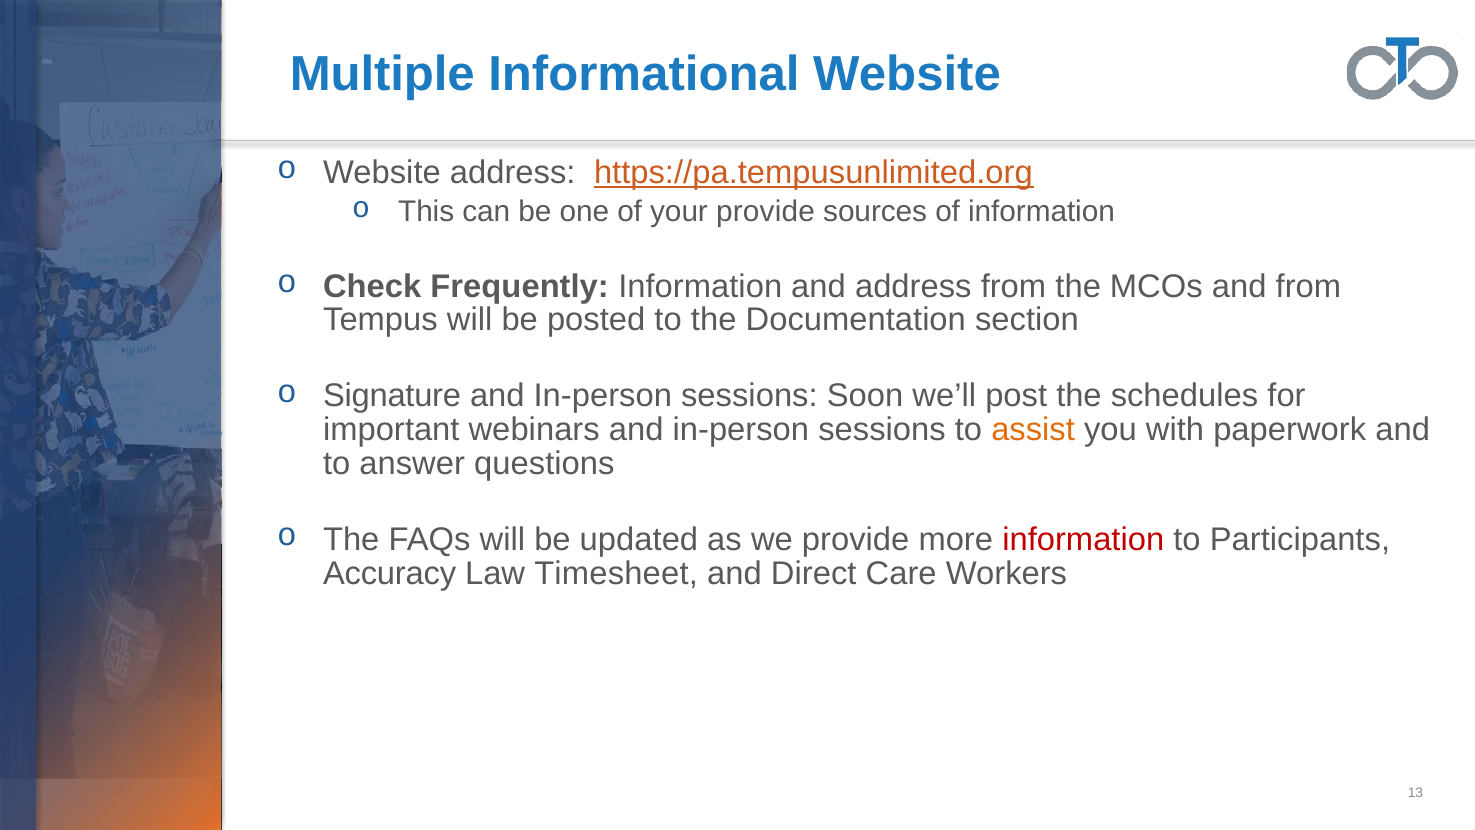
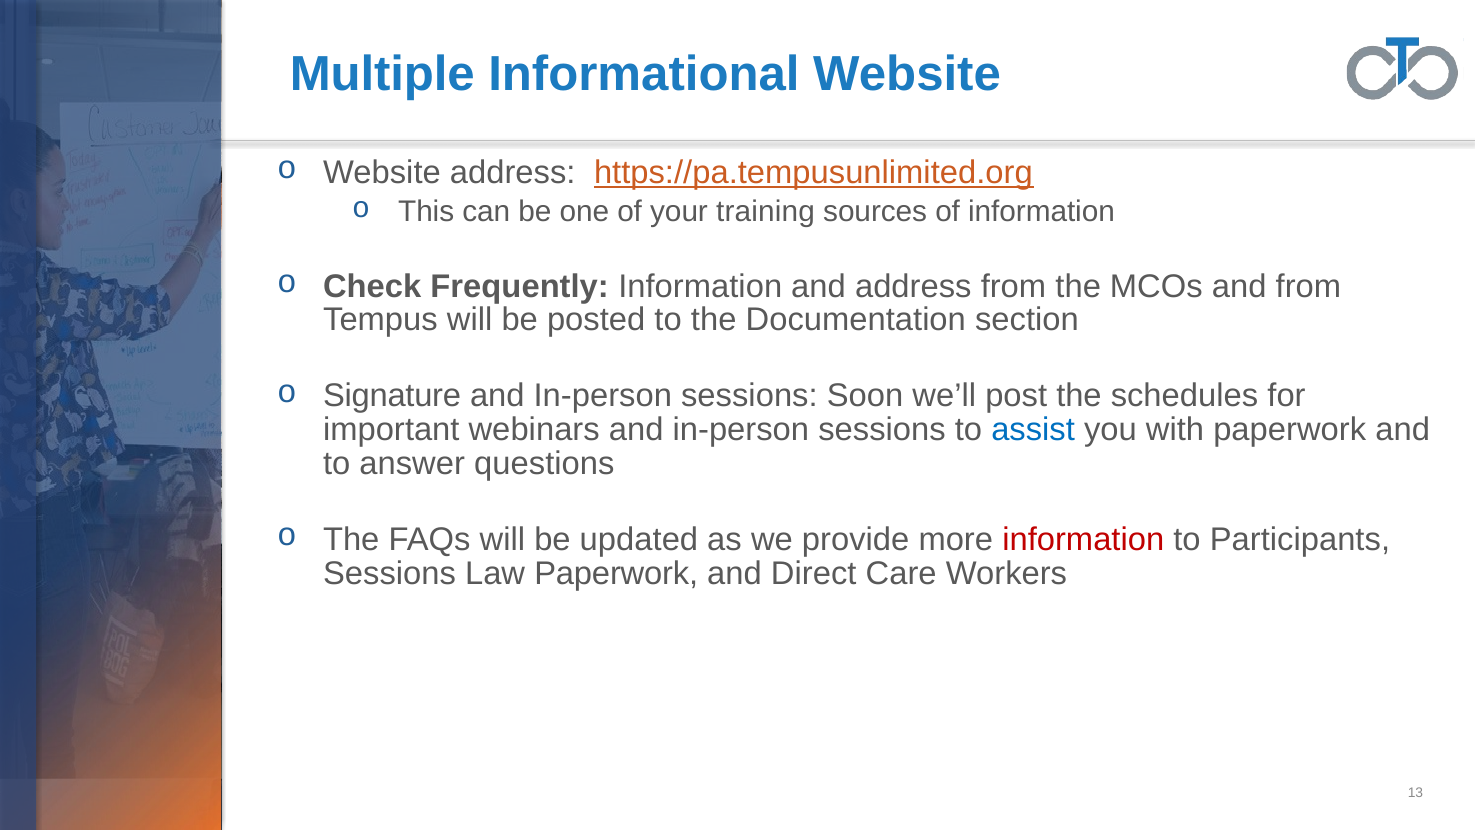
your provide: provide -> training
assist colour: orange -> blue
Accuracy at (390, 573): Accuracy -> Sessions
Law Timesheet: Timesheet -> Paperwork
